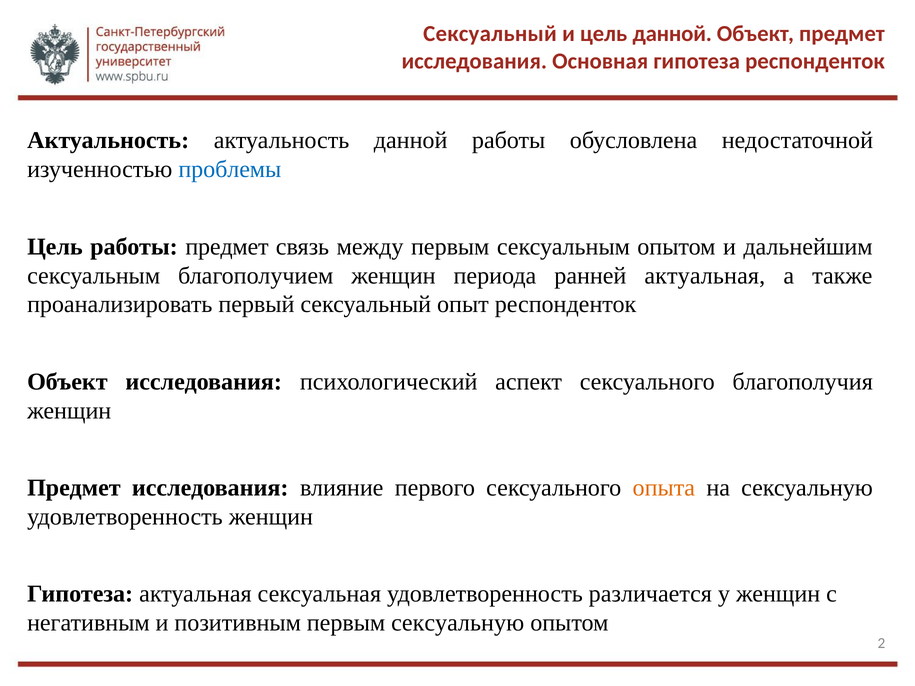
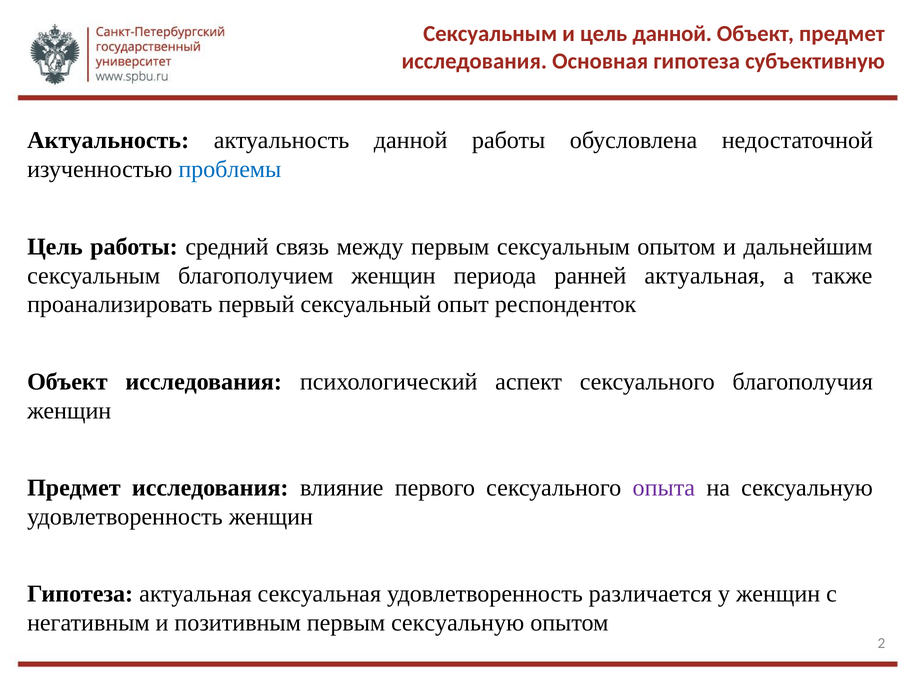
Сексуальный at (490, 34): Сексуальный -> Сексуальным
гипотеза респонденток: респонденток -> субъективную
работы предмет: предмет -> средний
опыта colour: orange -> purple
